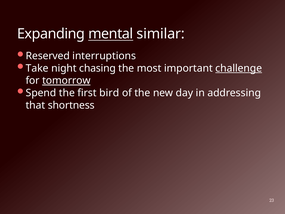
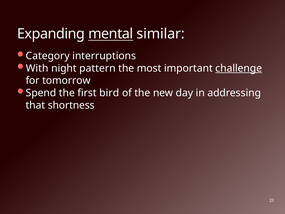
Reserved: Reserved -> Category
Take: Take -> With
chasing: chasing -> pattern
tomorrow underline: present -> none
